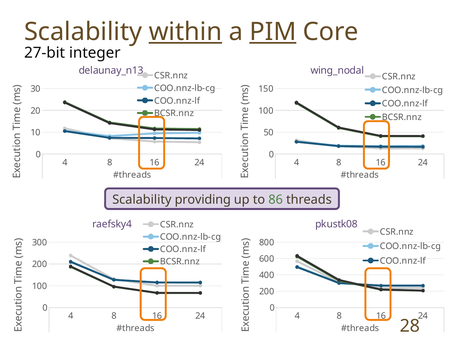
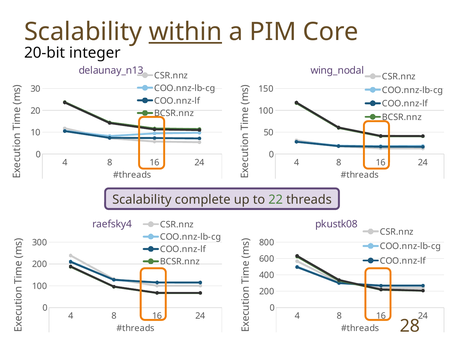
PIM underline: present -> none
27-bit: 27-bit -> 20-bit
providing: providing -> complete
86: 86 -> 22
